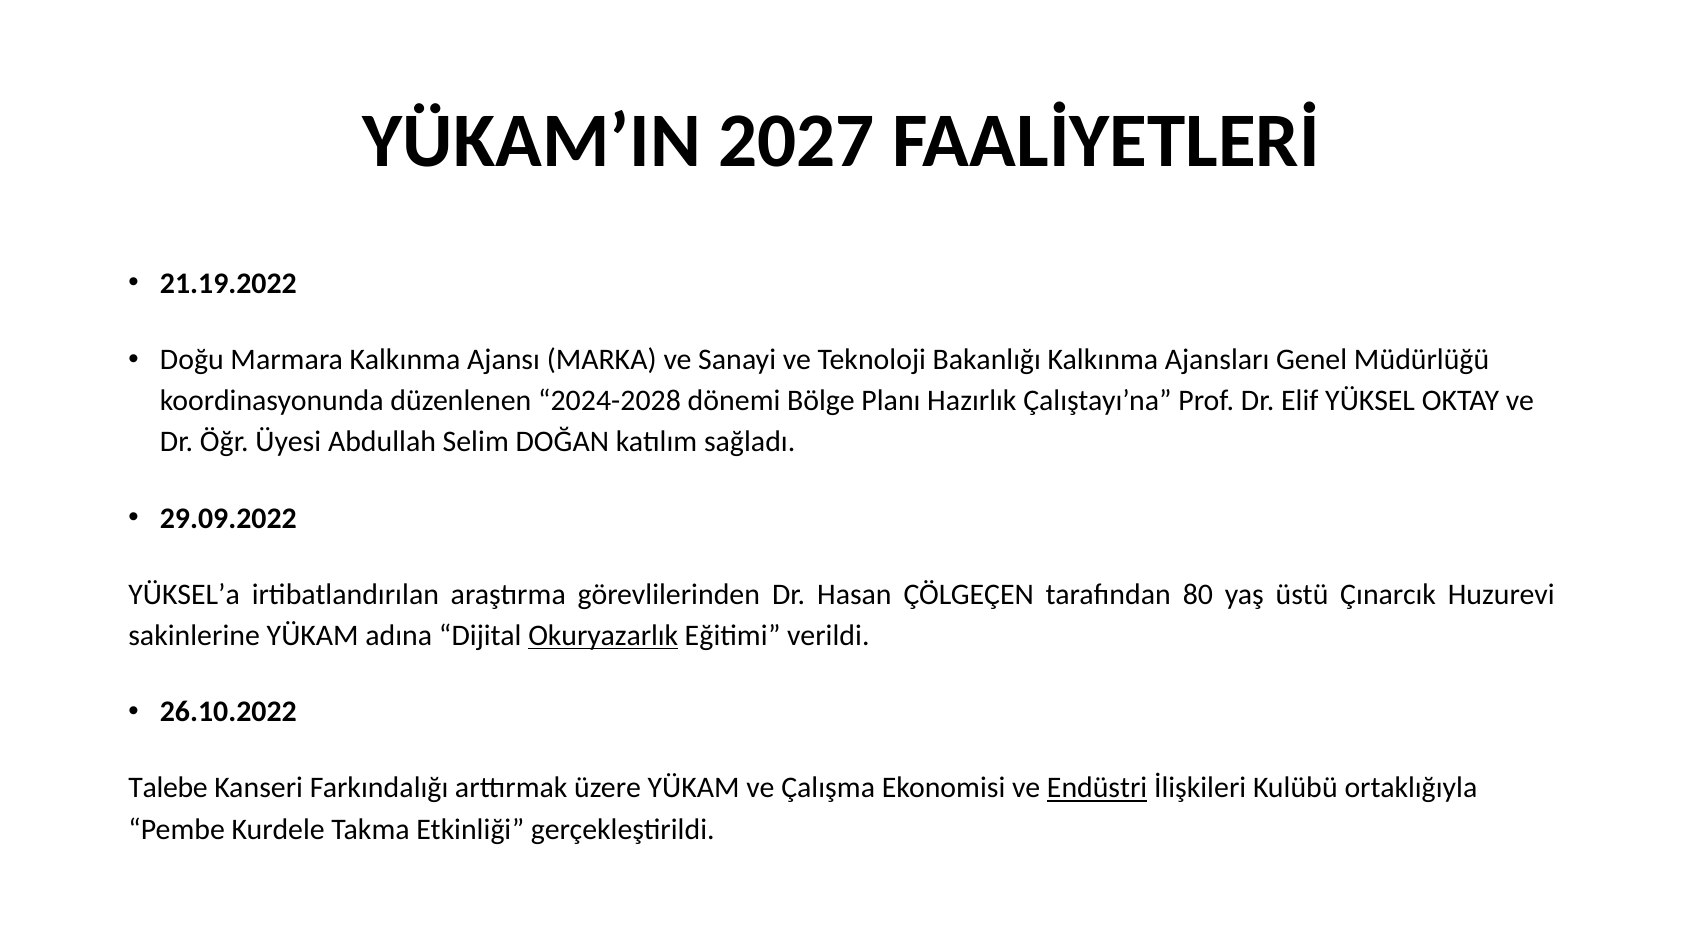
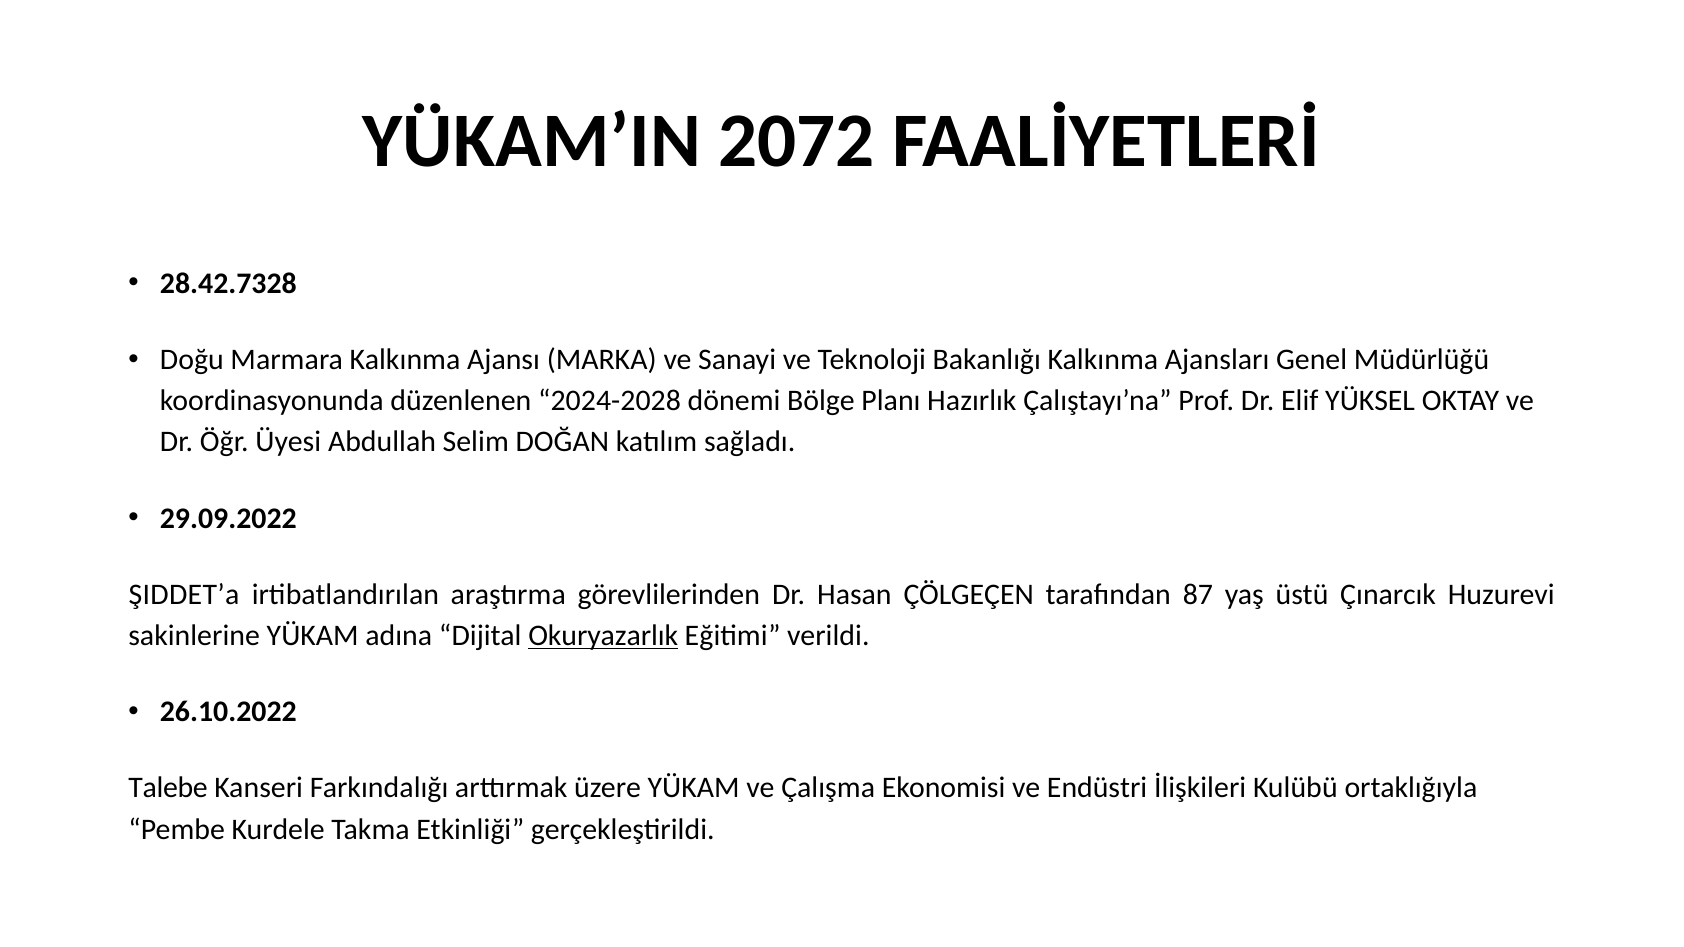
2027: 2027 -> 2072
21.19.2022: 21.19.2022 -> 28.42.7328
YÜKSEL’a: YÜKSEL’a -> ŞIDDET’a
80: 80 -> 87
Endüstri underline: present -> none
